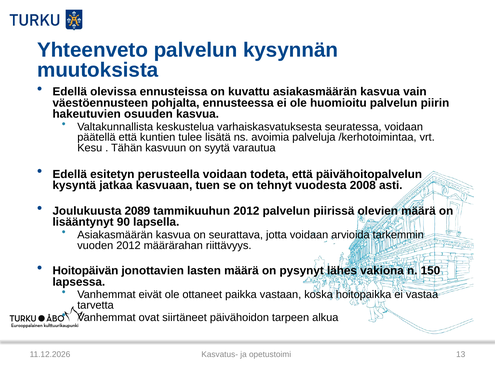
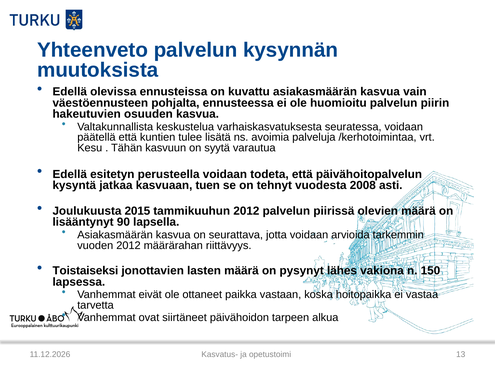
2089: 2089 -> 2015
Hoitopäivän: Hoitopäivän -> Toistaiseksi
